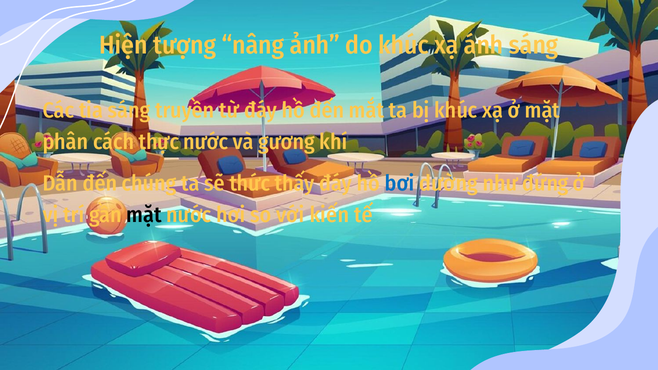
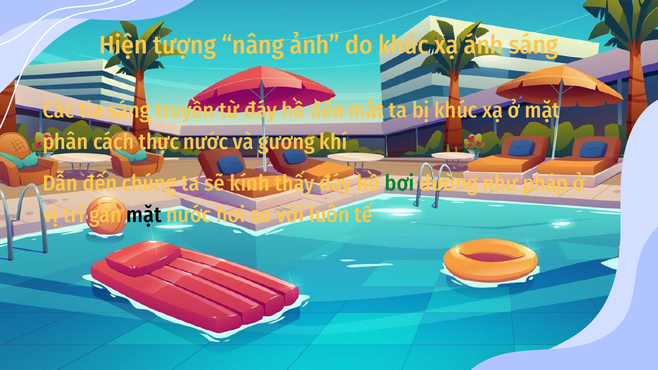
thức: thức -> kính
bơi colour: blue -> green
đứng: đứng -> pháp
kiến: kiến -> luôn
